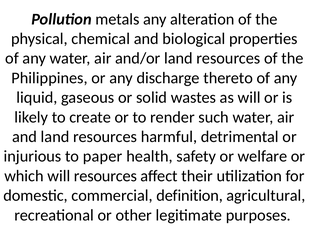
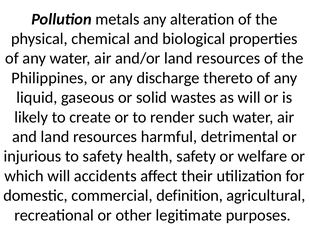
to paper: paper -> safety
will resources: resources -> accidents
